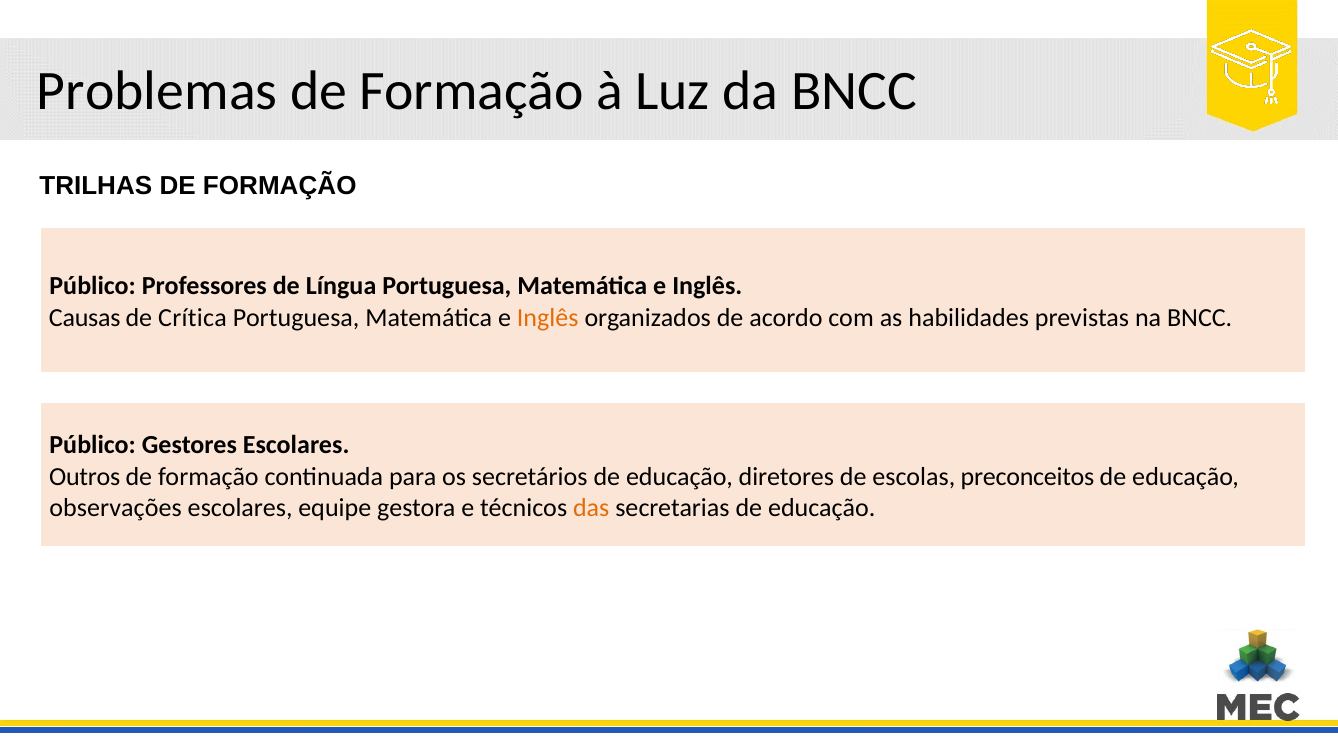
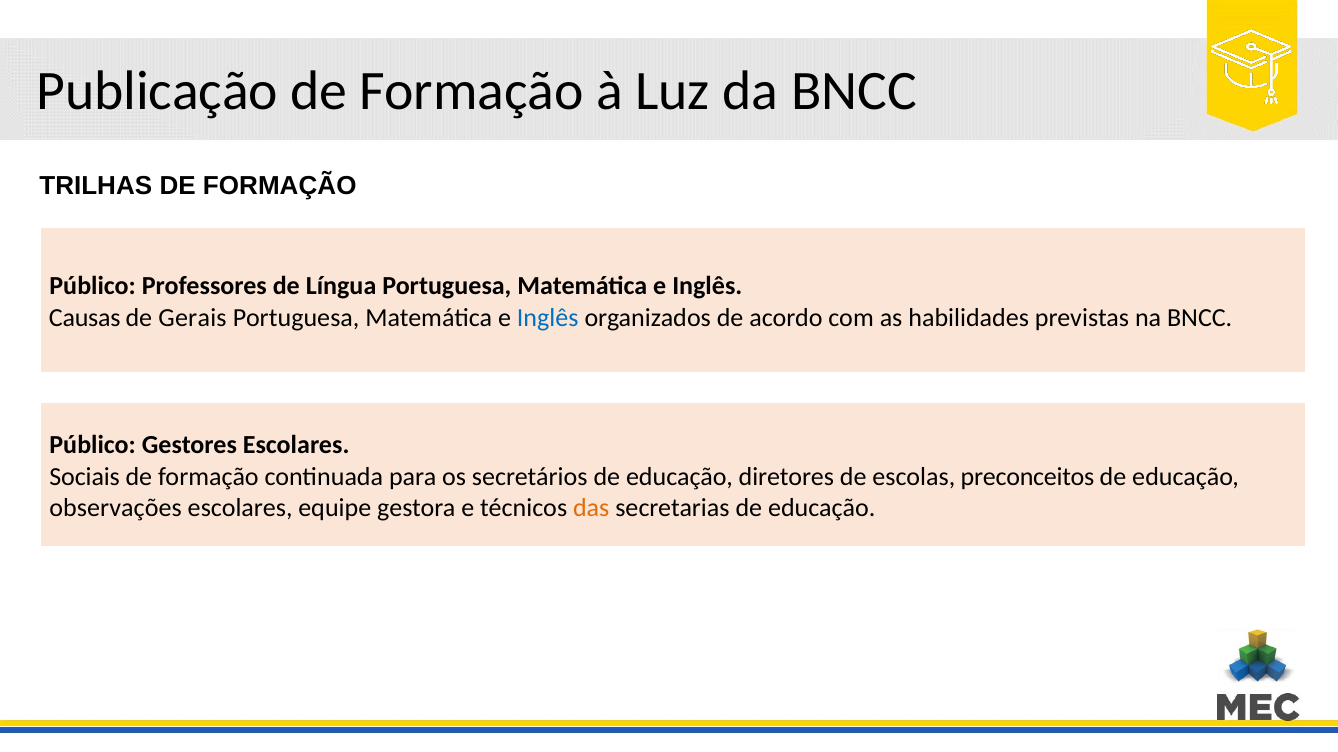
Problemas: Problemas -> Publicação
Crítica: Crítica -> Gerais
Inglês at (548, 318) colour: orange -> blue
Outros: Outros -> Sociais
